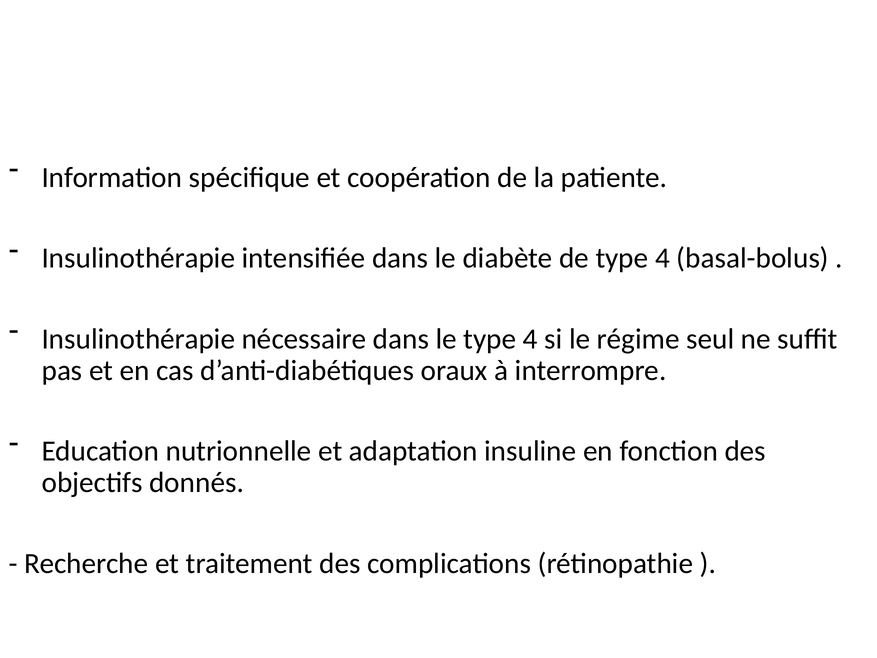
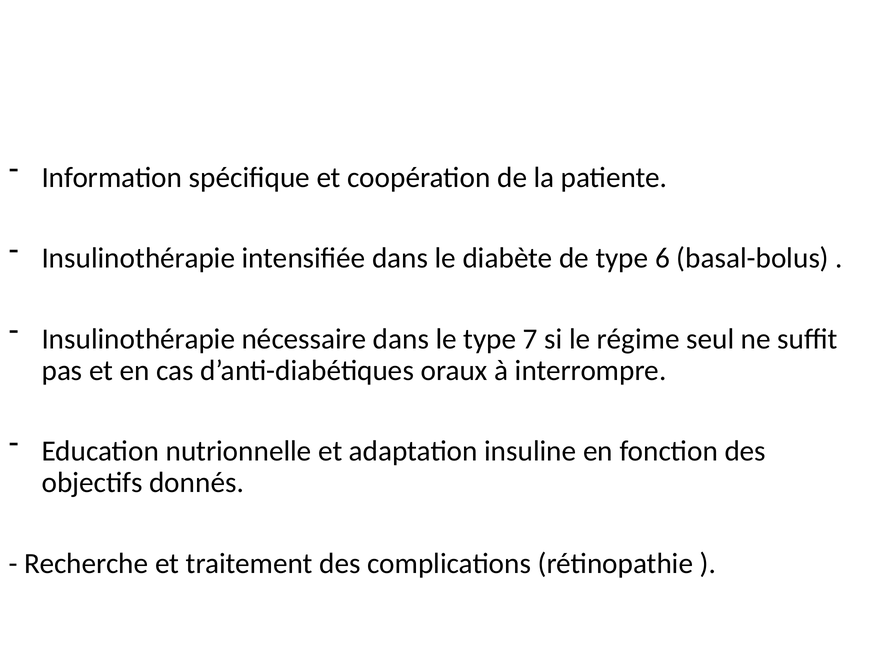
de type 4: 4 -> 6
le type 4: 4 -> 7
